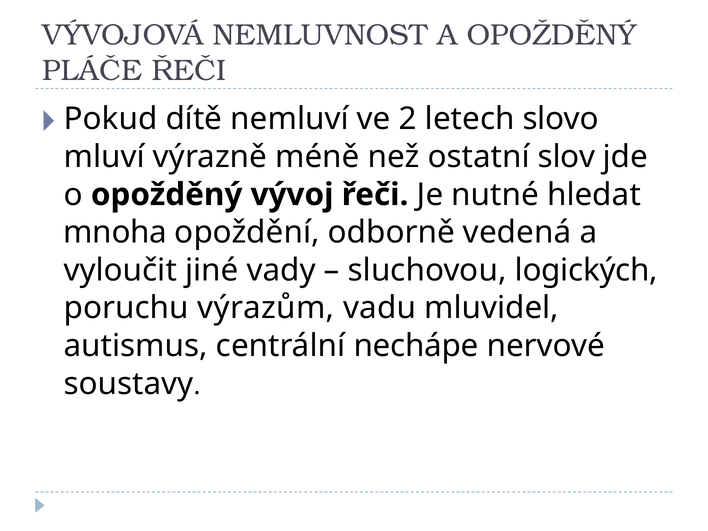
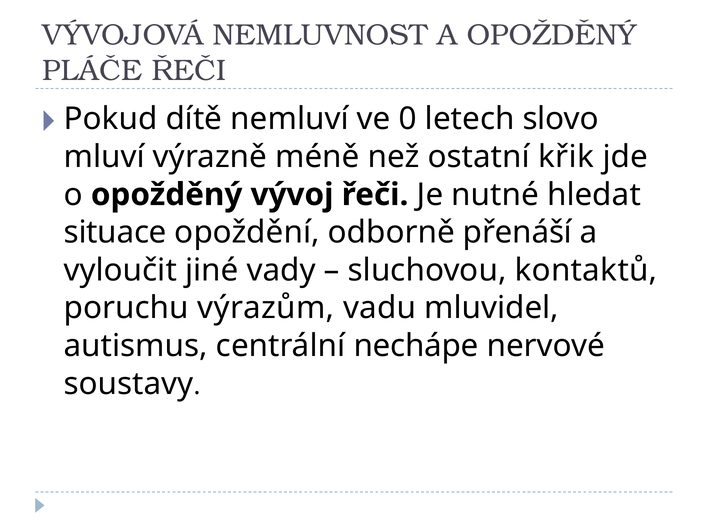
2: 2 -> 0
slov: slov -> křik
mnoha: mnoha -> situace
vedená: vedená -> přenáší
logických: logických -> kontaktů
